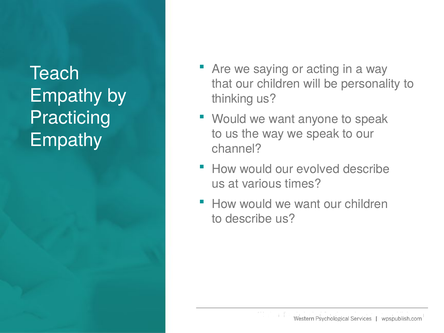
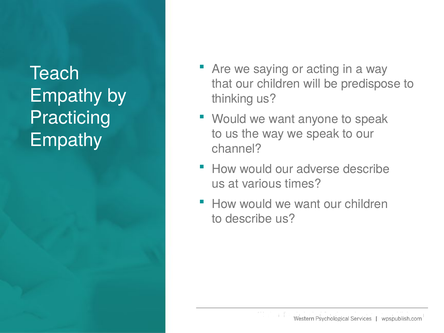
personality: personality -> predispose
evolved: evolved -> adverse
